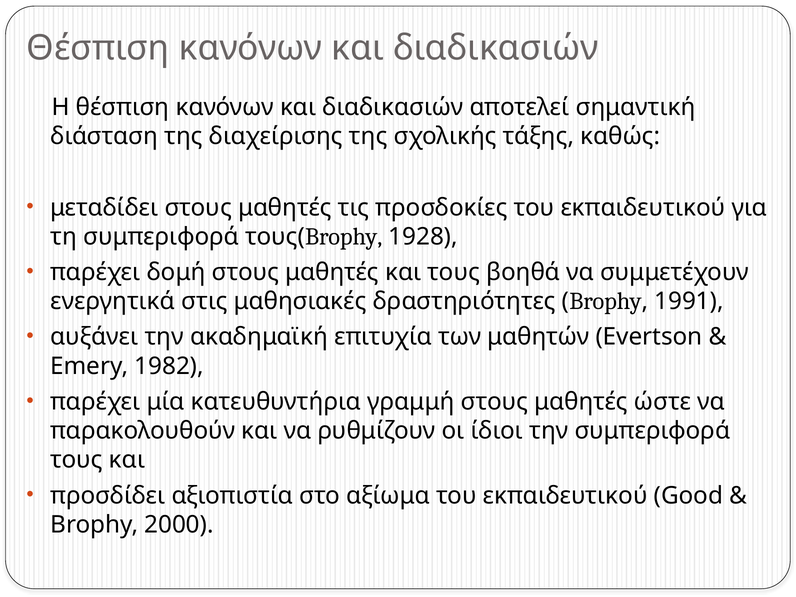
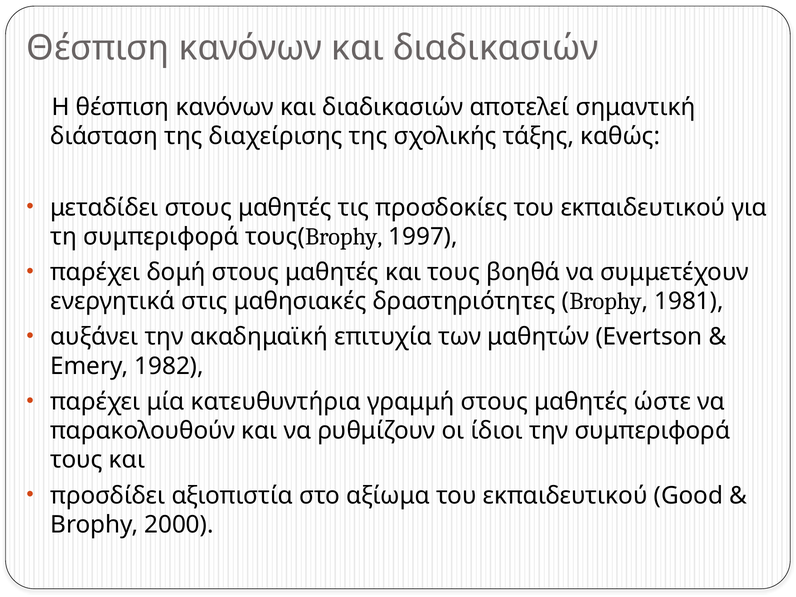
1928: 1928 -> 1997
1991: 1991 -> 1981
